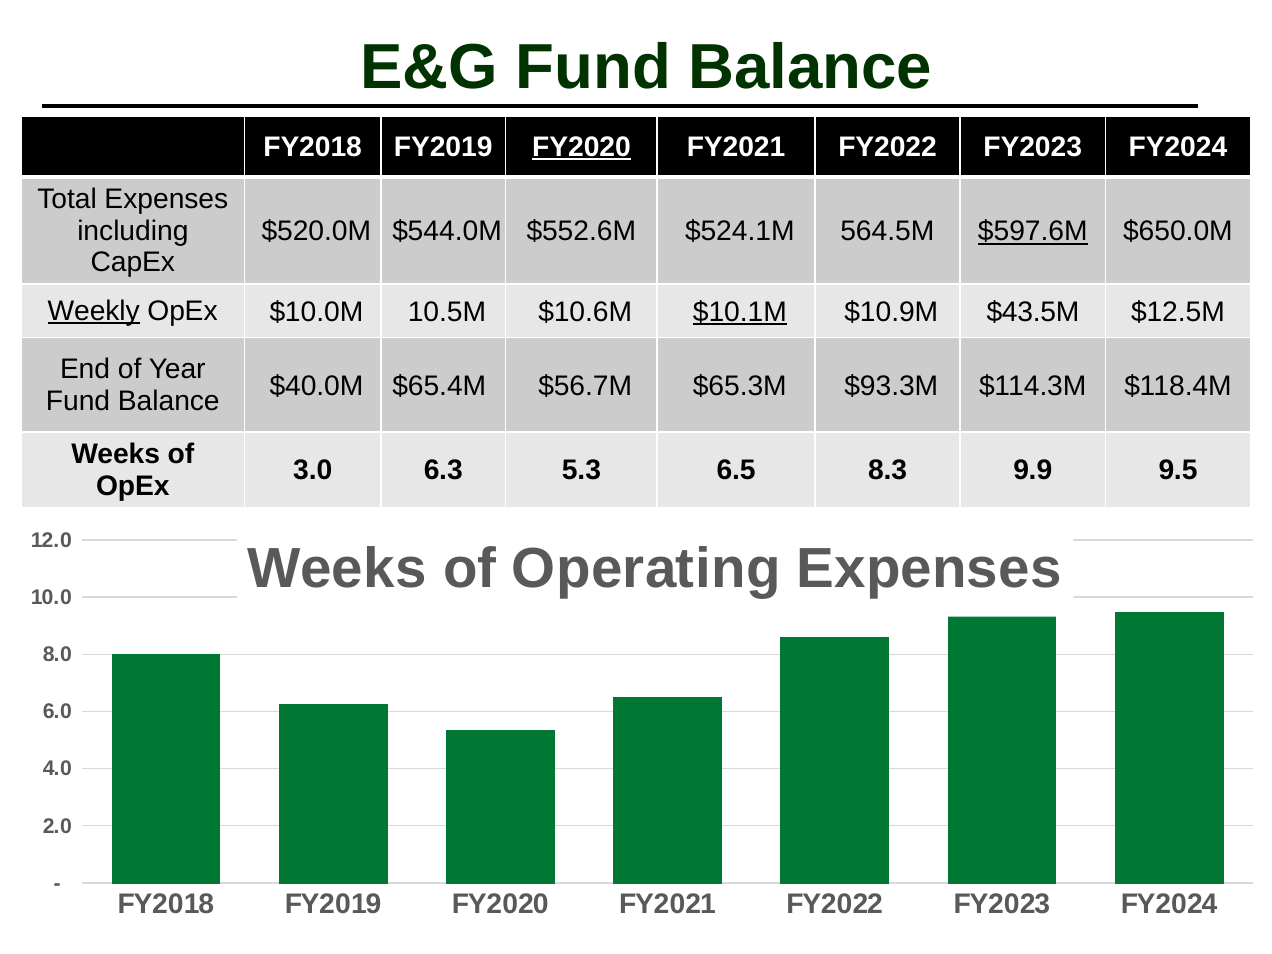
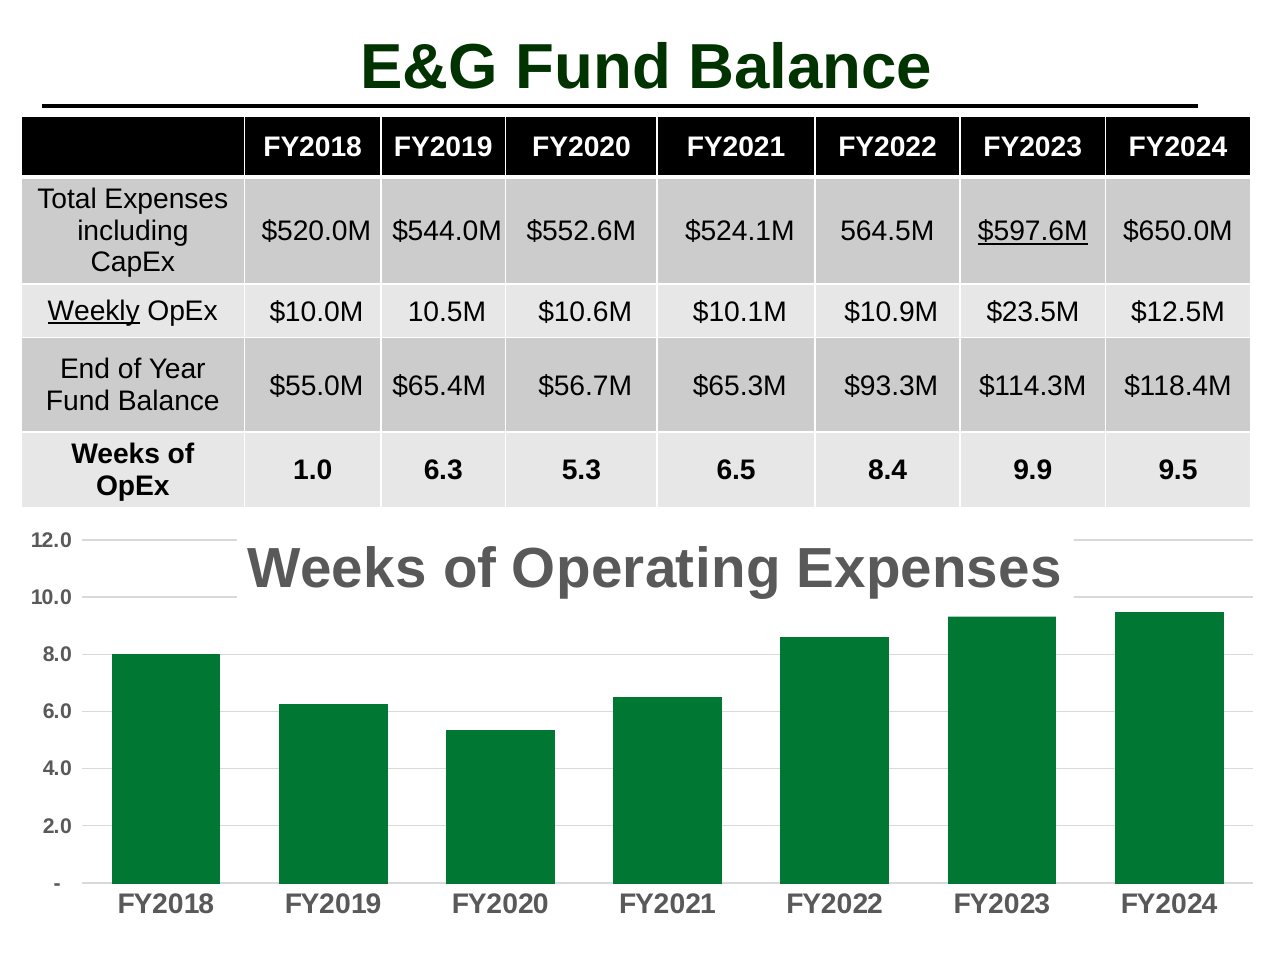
FY2020 at (581, 147) underline: present -> none
$10.1M underline: present -> none
$43.5M: $43.5M -> $23.5M
$40.0M: $40.0M -> $55.0M
3.0: 3.0 -> 1.0
8.3: 8.3 -> 8.4
